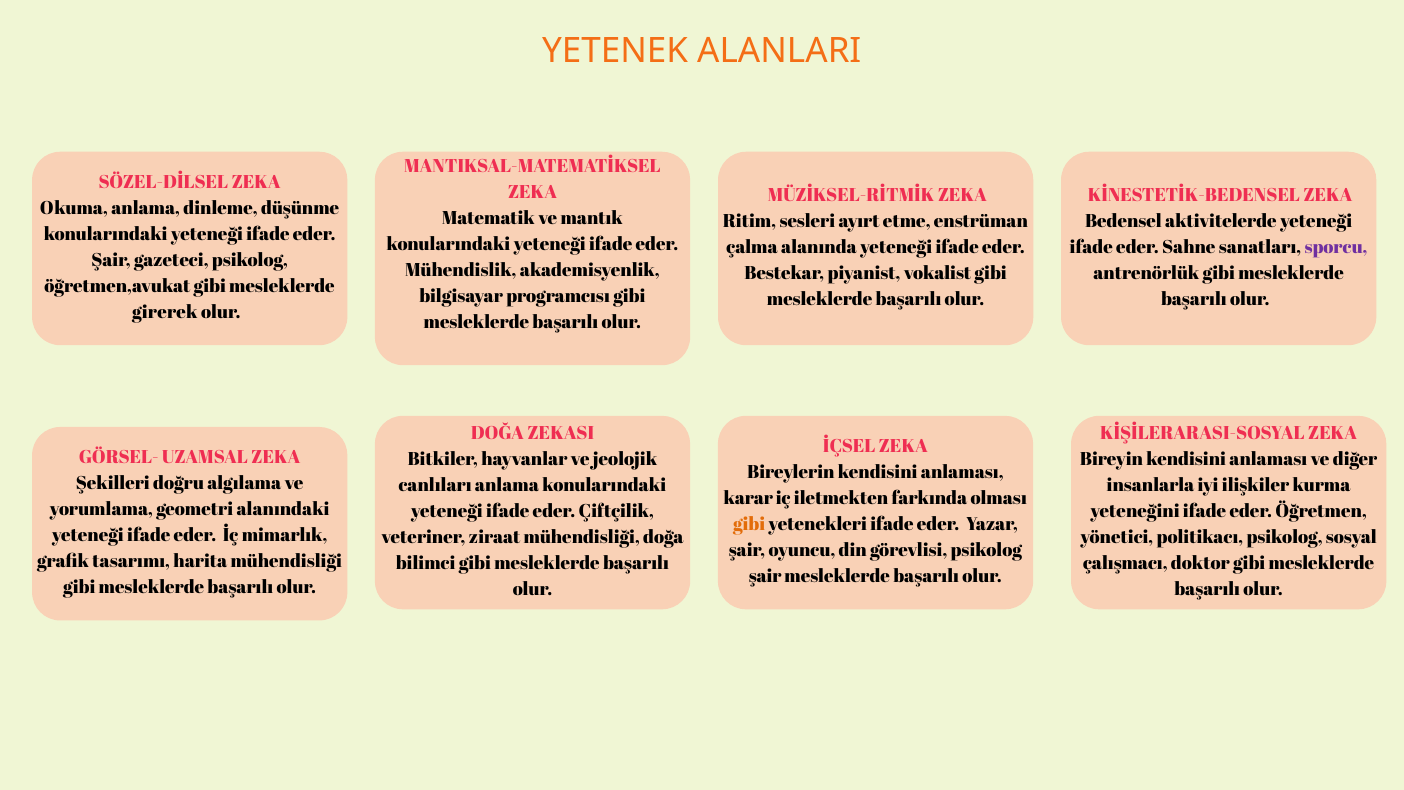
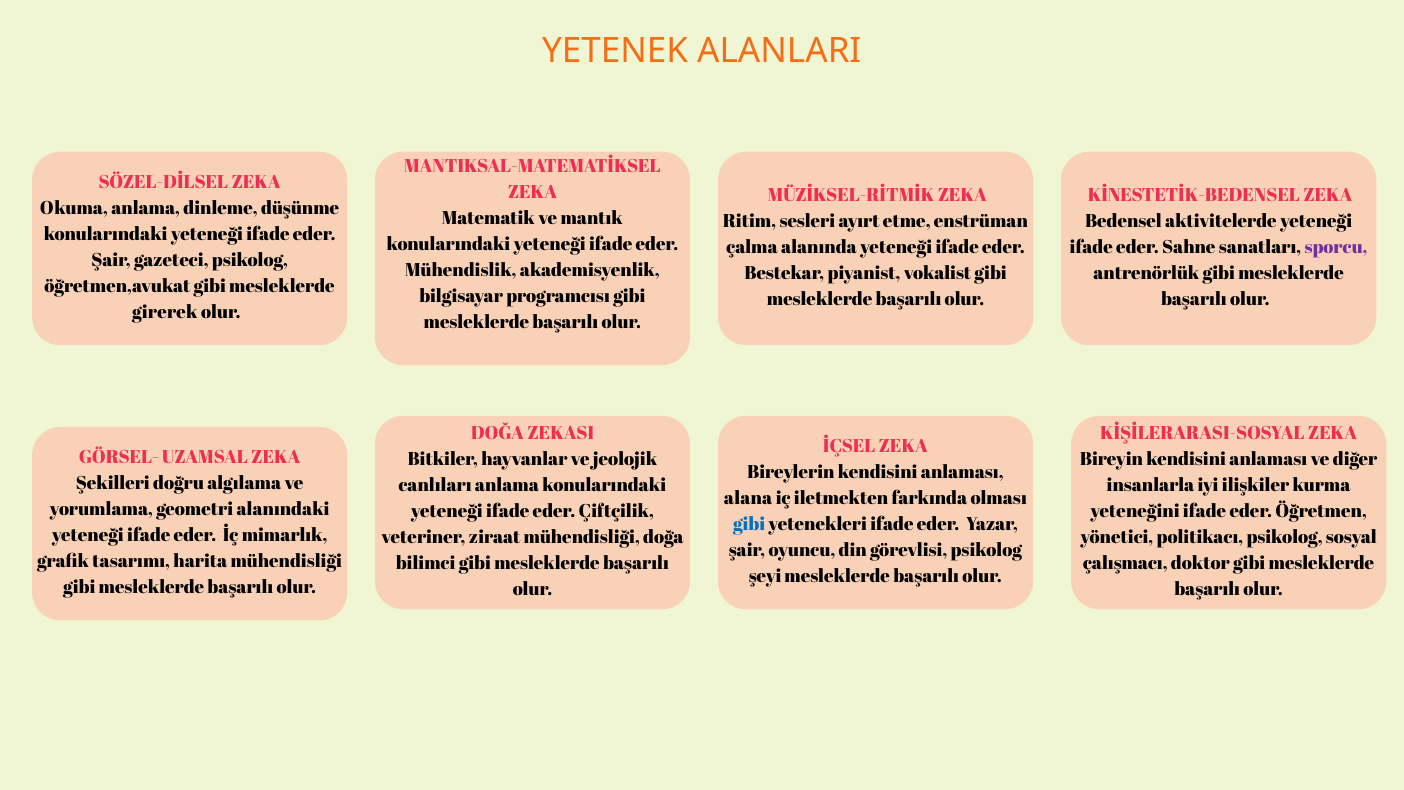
karar: karar -> alana
gibi at (749, 524) colour: orange -> blue
şair at (765, 576): şair -> şeyi
